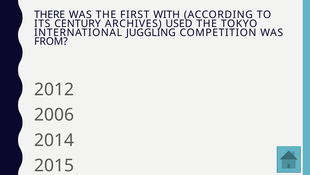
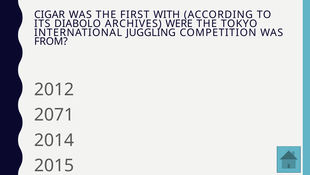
THERE: THERE -> CIGAR
CENTURY: CENTURY -> DIABOLO
USED: USED -> WERE
2006: 2006 -> 2071
